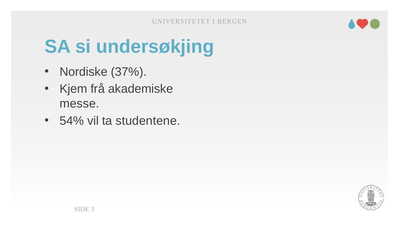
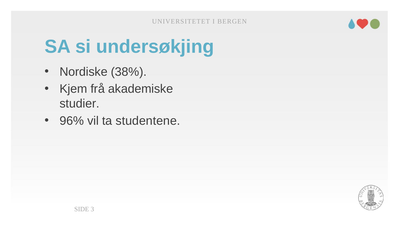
37%: 37% -> 38%
messe: messe -> studier
54%: 54% -> 96%
